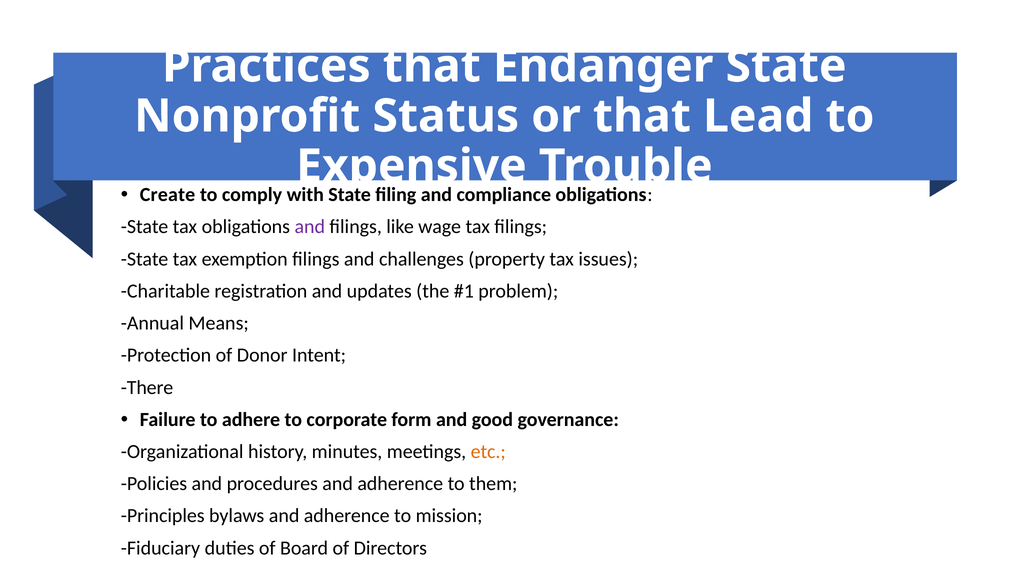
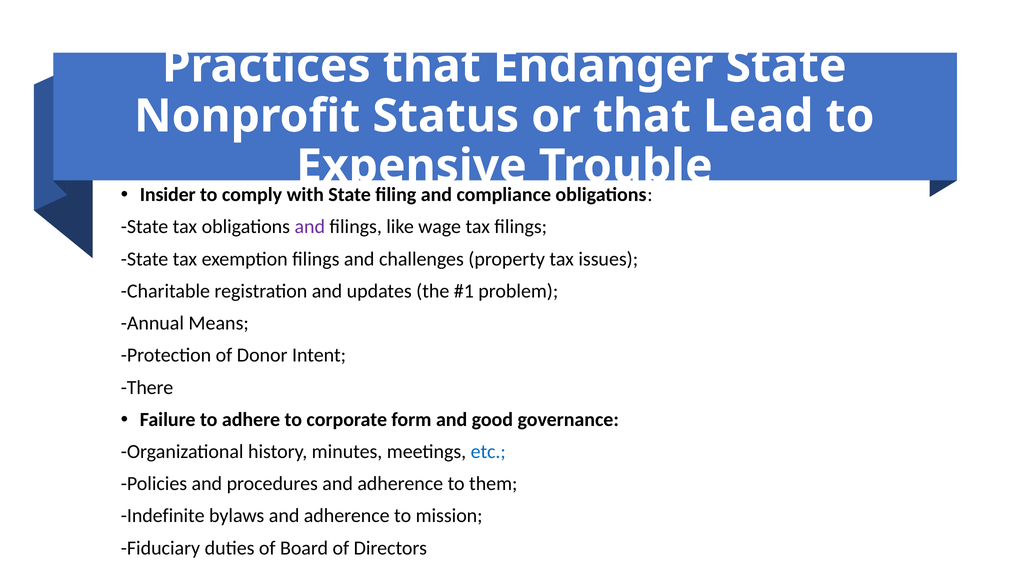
Create: Create -> Insider
etc colour: orange -> blue
Principles: Principles -> Indefinite
